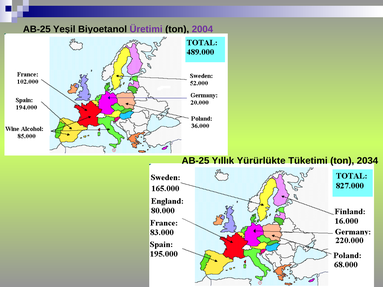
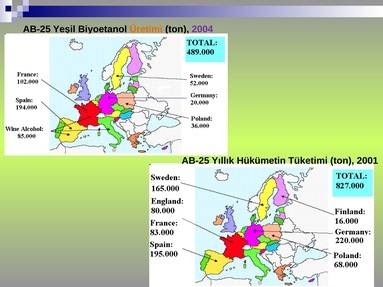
Üretimi colour: purple -> orange
Yürürlükte: Yürürlükte -> Hükümetin
2034: 2034 -> 2001
